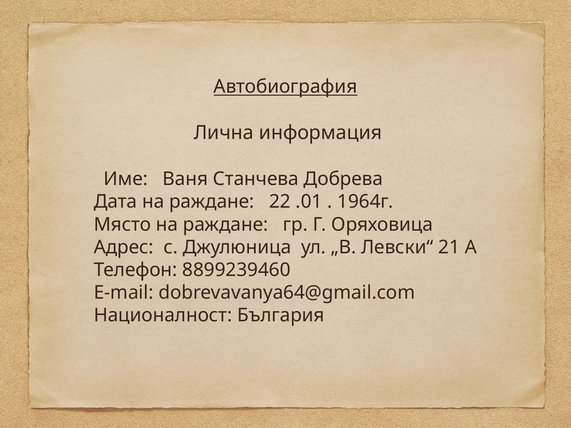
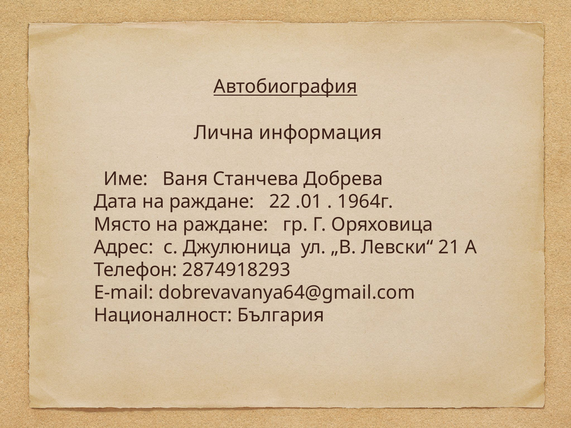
8899239460: 8899239460 -> 2874918293
